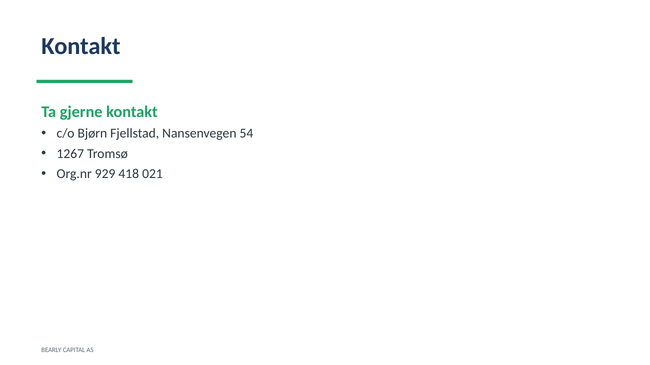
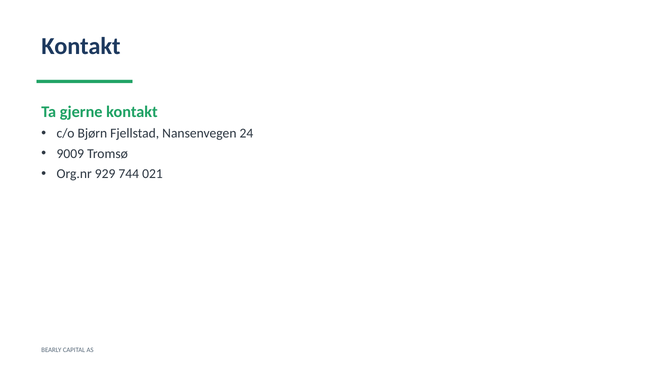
54: 54 -> 24
1267: 1267 -> 9009
418: 418 -> 744
